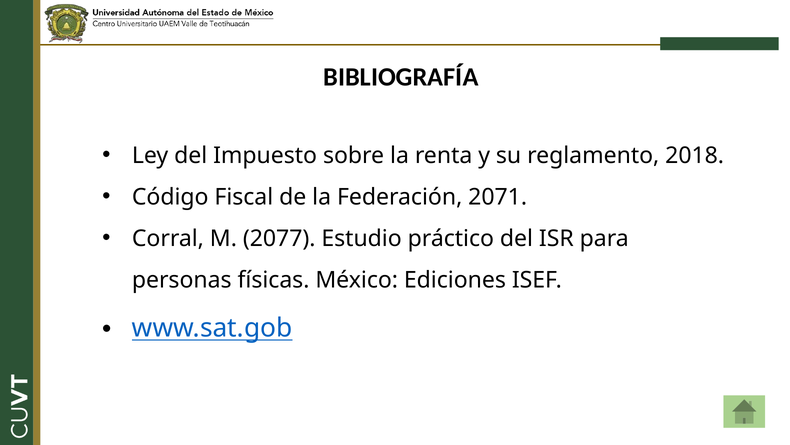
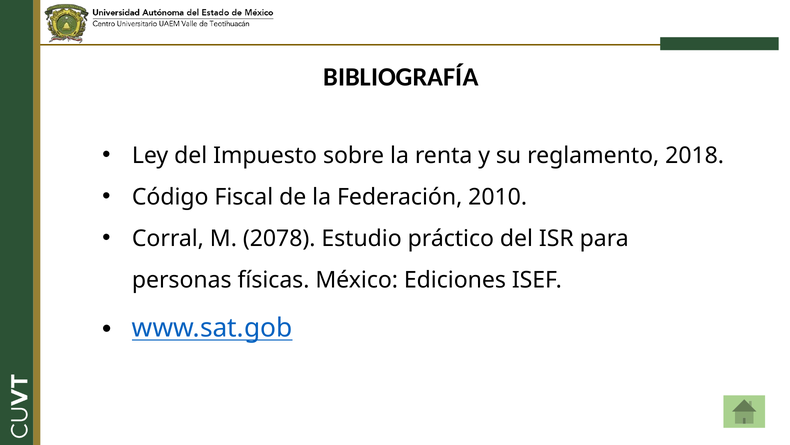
2071: 2071 -> 2010
2077: 2077 -> 2078
